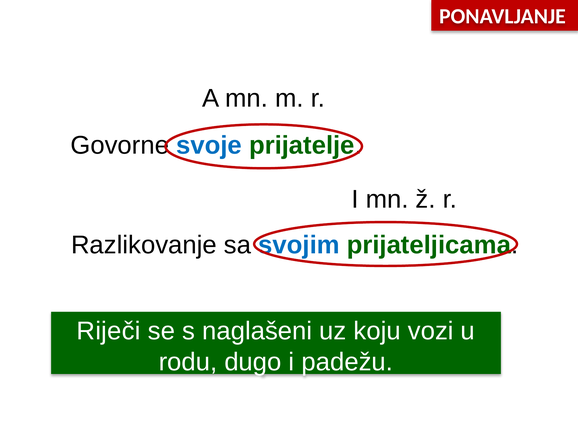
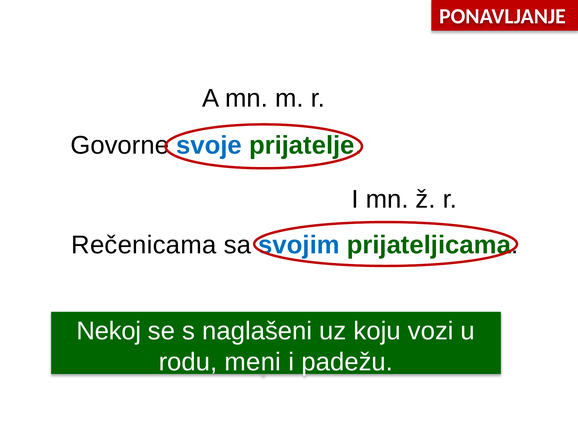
Razlikovanje: Razlikovanje -> Rečenicama
Riječi: Riječi -> Nekoj
dugo: dugo -> meni
